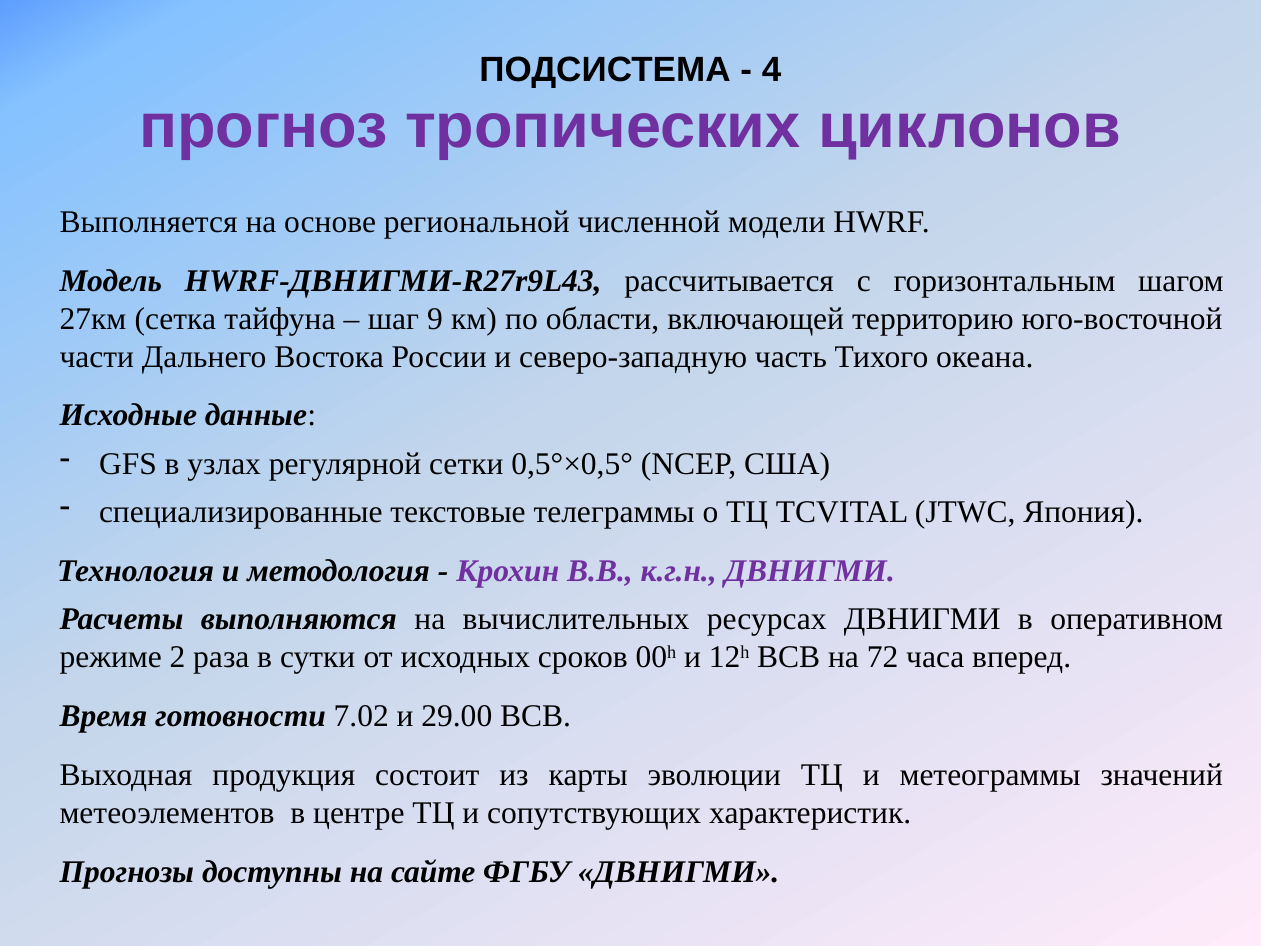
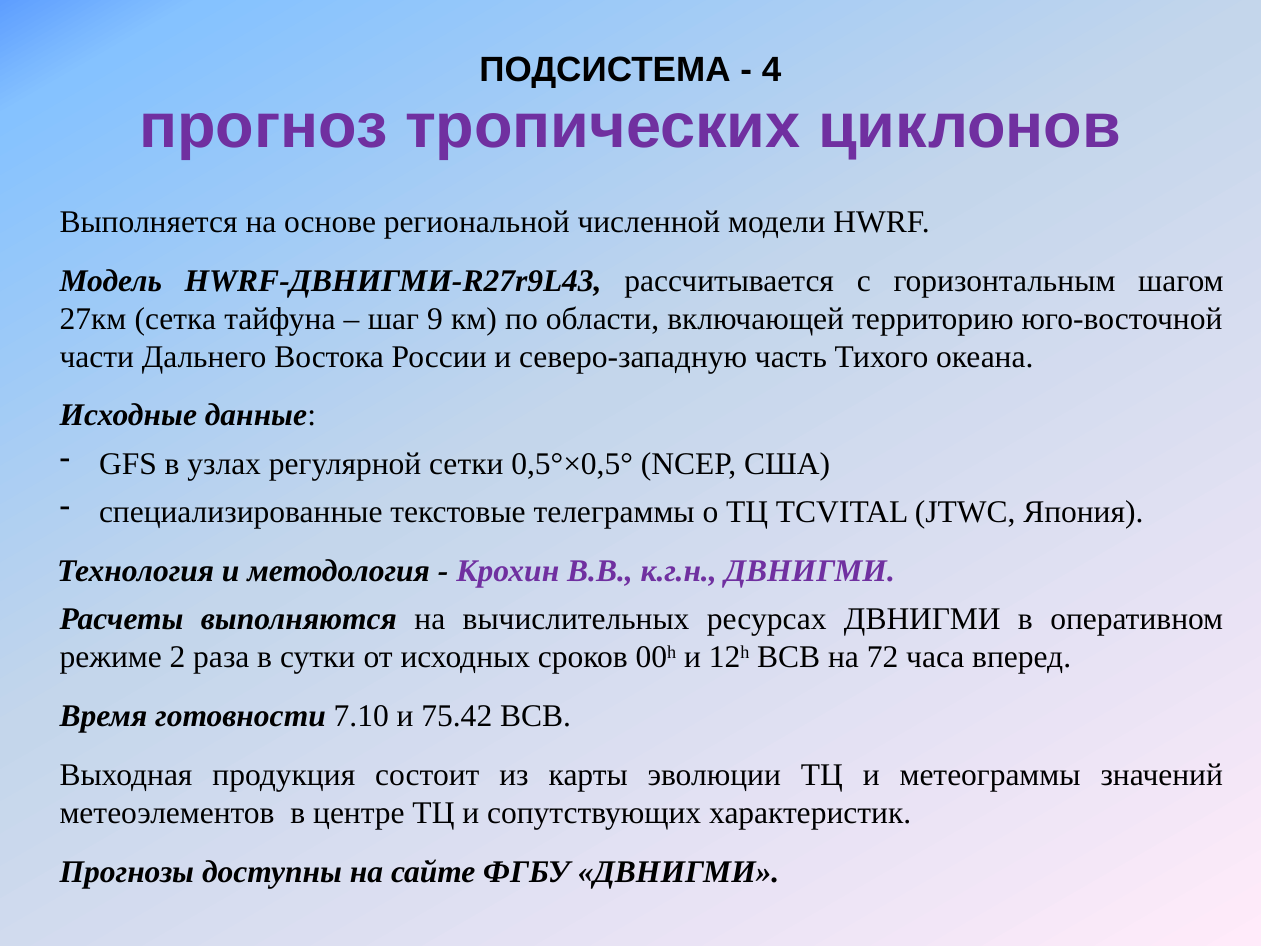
7.02: 7.02 -> 7.10
29.00: 29.00 -> 75.42
